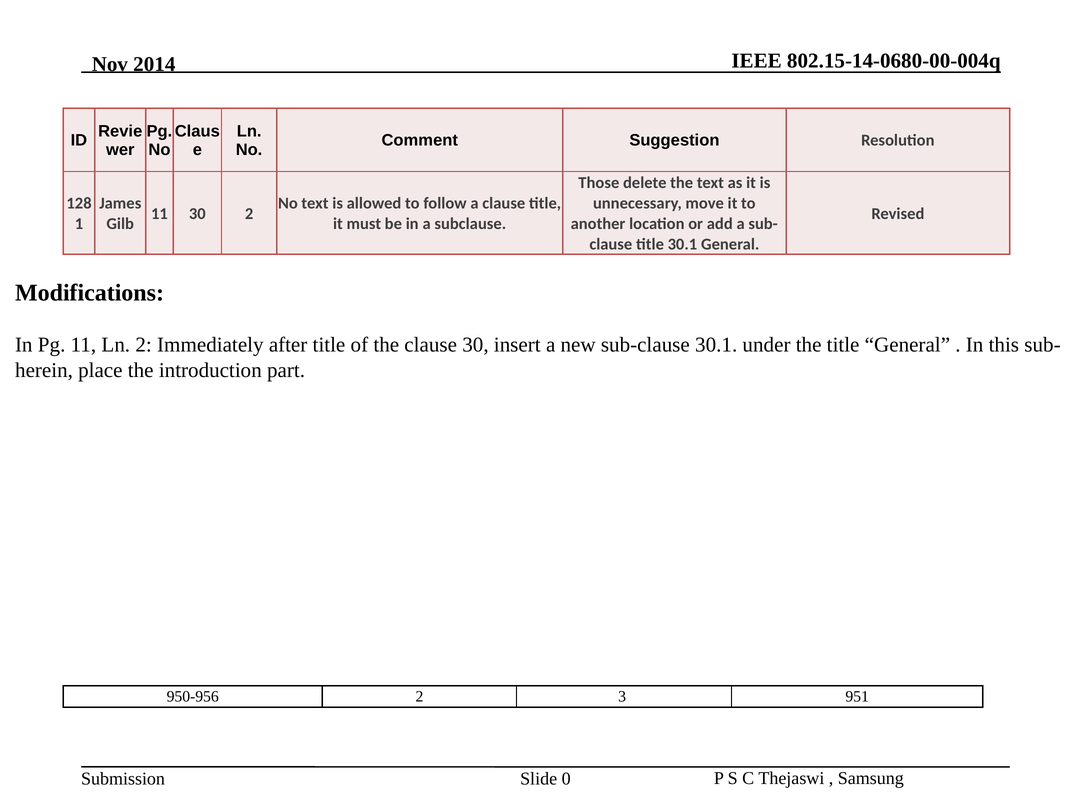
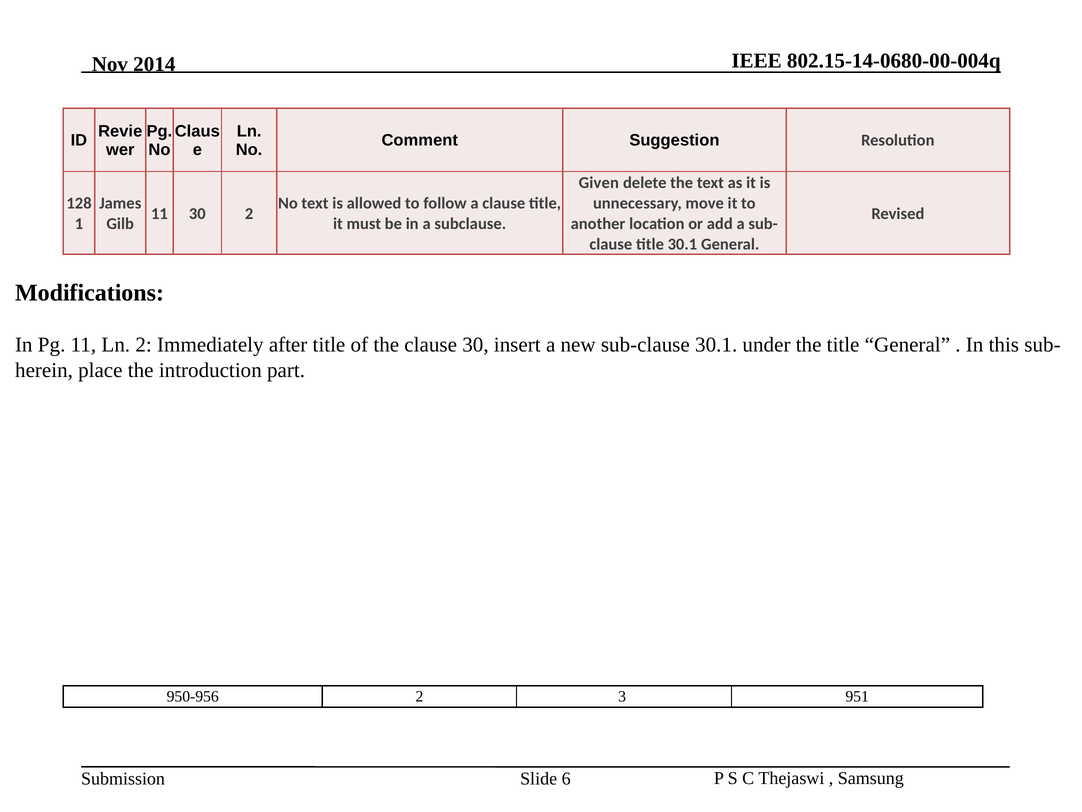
Those: Those -> Given
0: 0 -> 6
